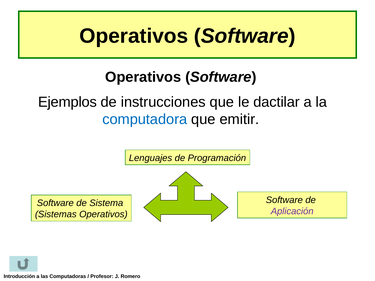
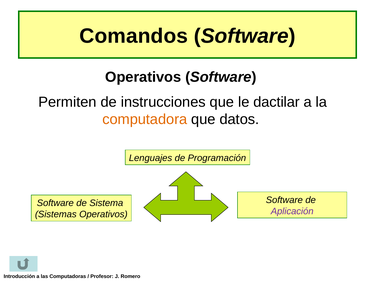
Operativos at (134, 36): Operativos -> Comandos
Ejemplos: Ejemplos -> Permiten
computadora colour: blue -> orange
emitir: emitir -> datos
